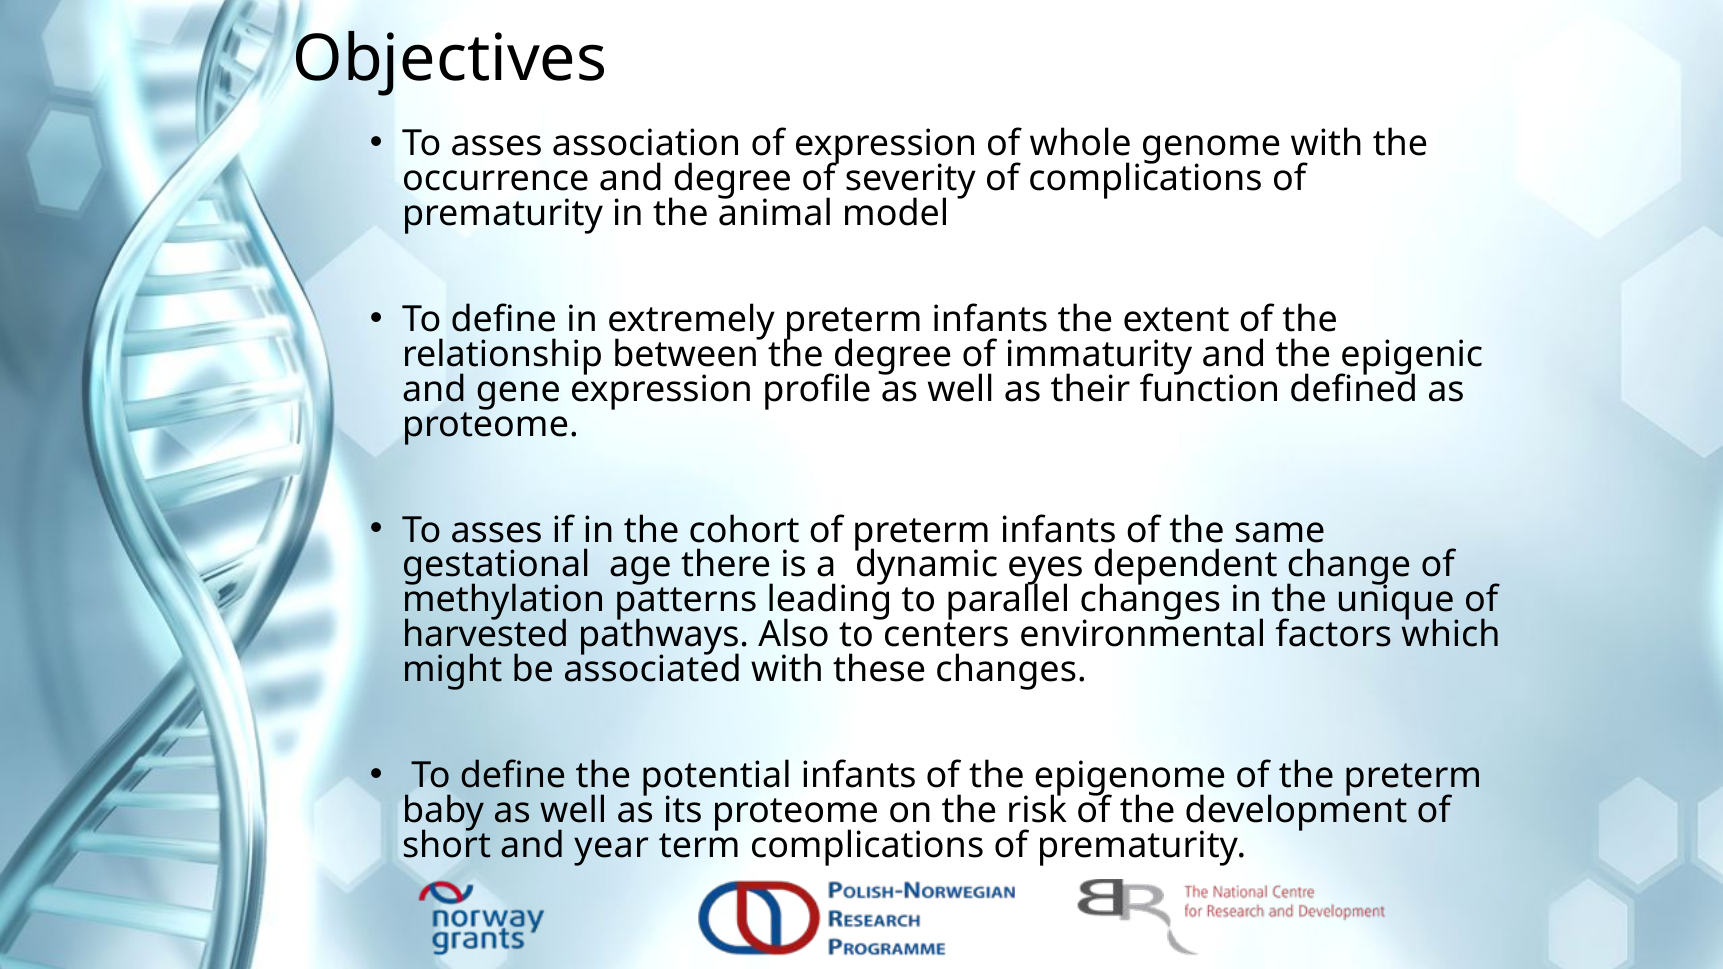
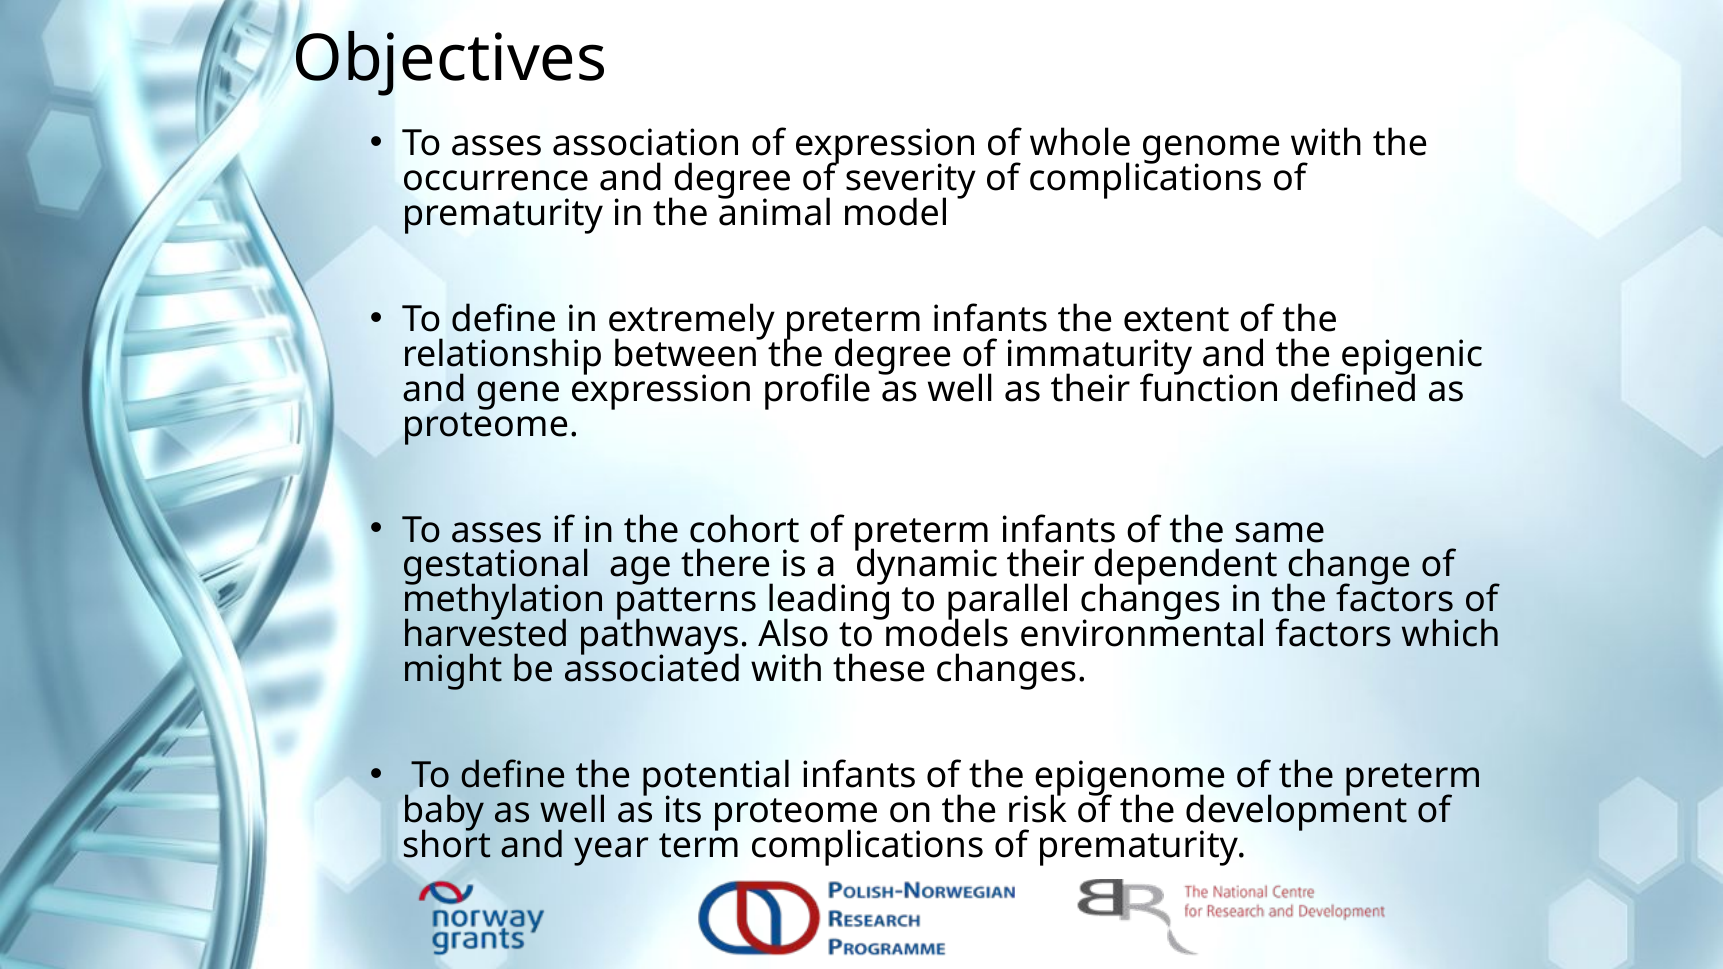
dynamic eyes: eyes -> their
the unique: unique -> factors
centers: centers -> models
